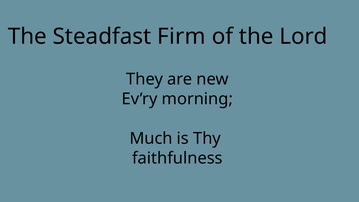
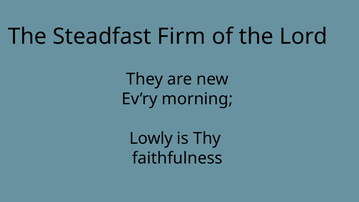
Much: Much -> Lowly
